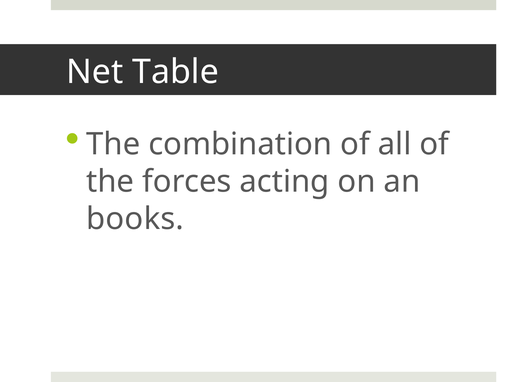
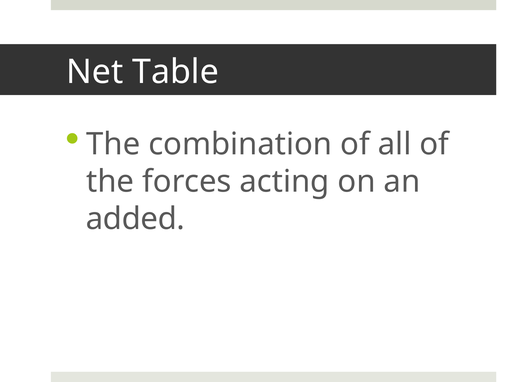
books: books -> added
